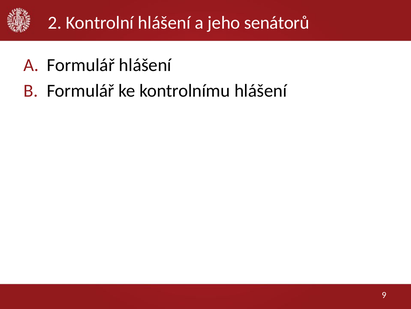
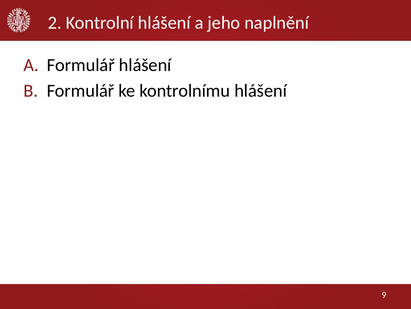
senátorů: senátorů -> naplnění
